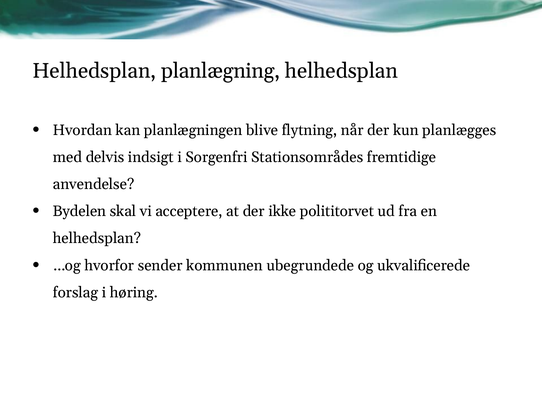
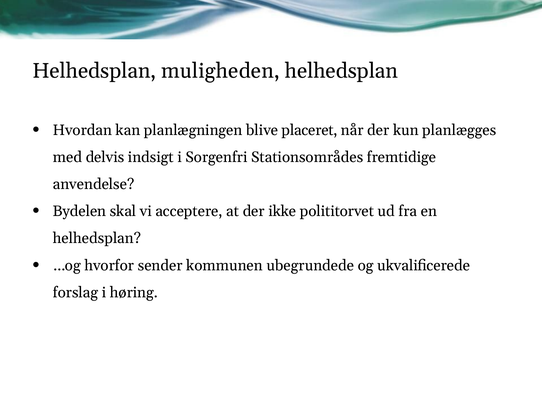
planlægning: planlægning -> muligheden
flytning: flytning -> placeret
